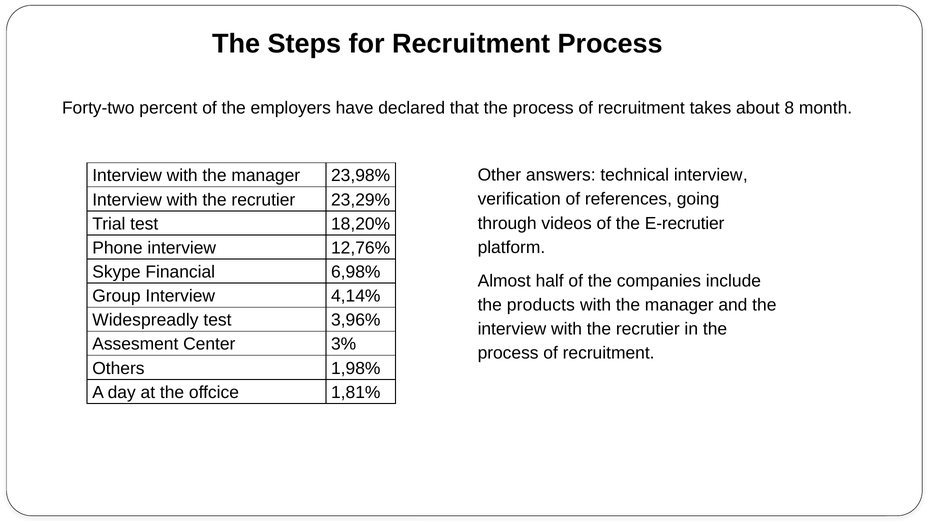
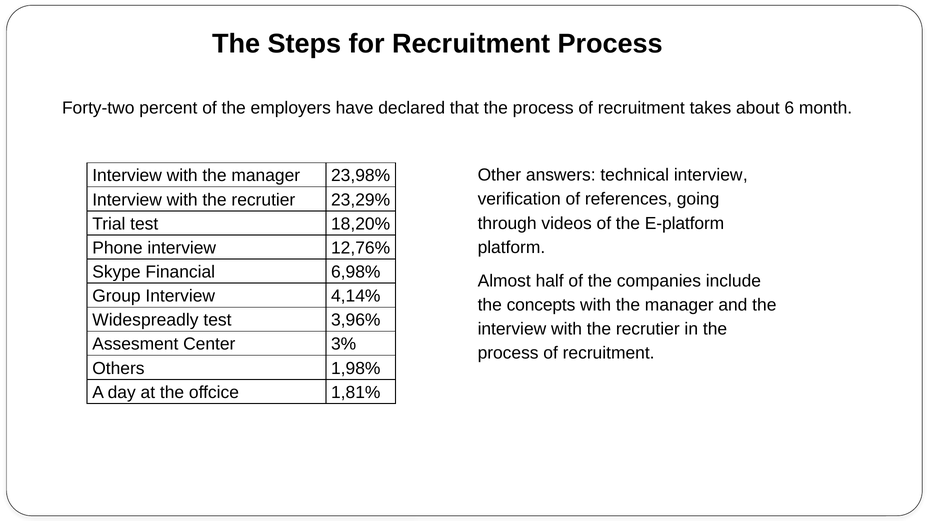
8: 8 -> 6
E-recrutier: E-recrutier -> E-platform
products: products -> concepts
